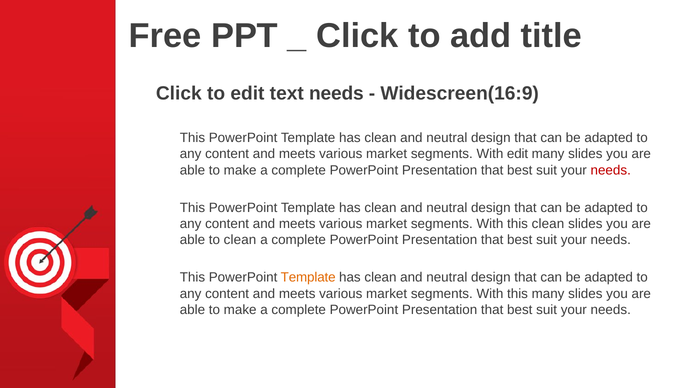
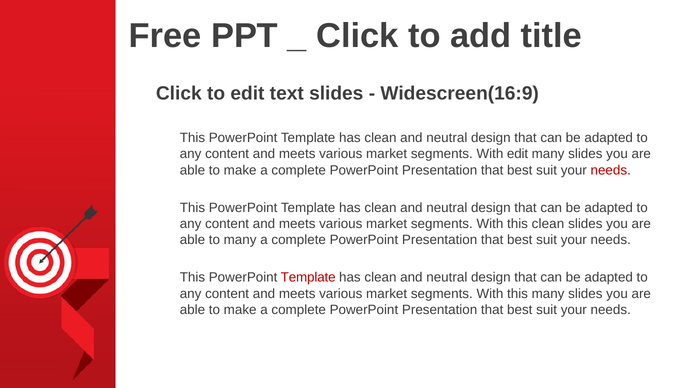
text needs: needs -> slides
to clean: clean -> many
Template at (308, 277) colour: orange -> red
